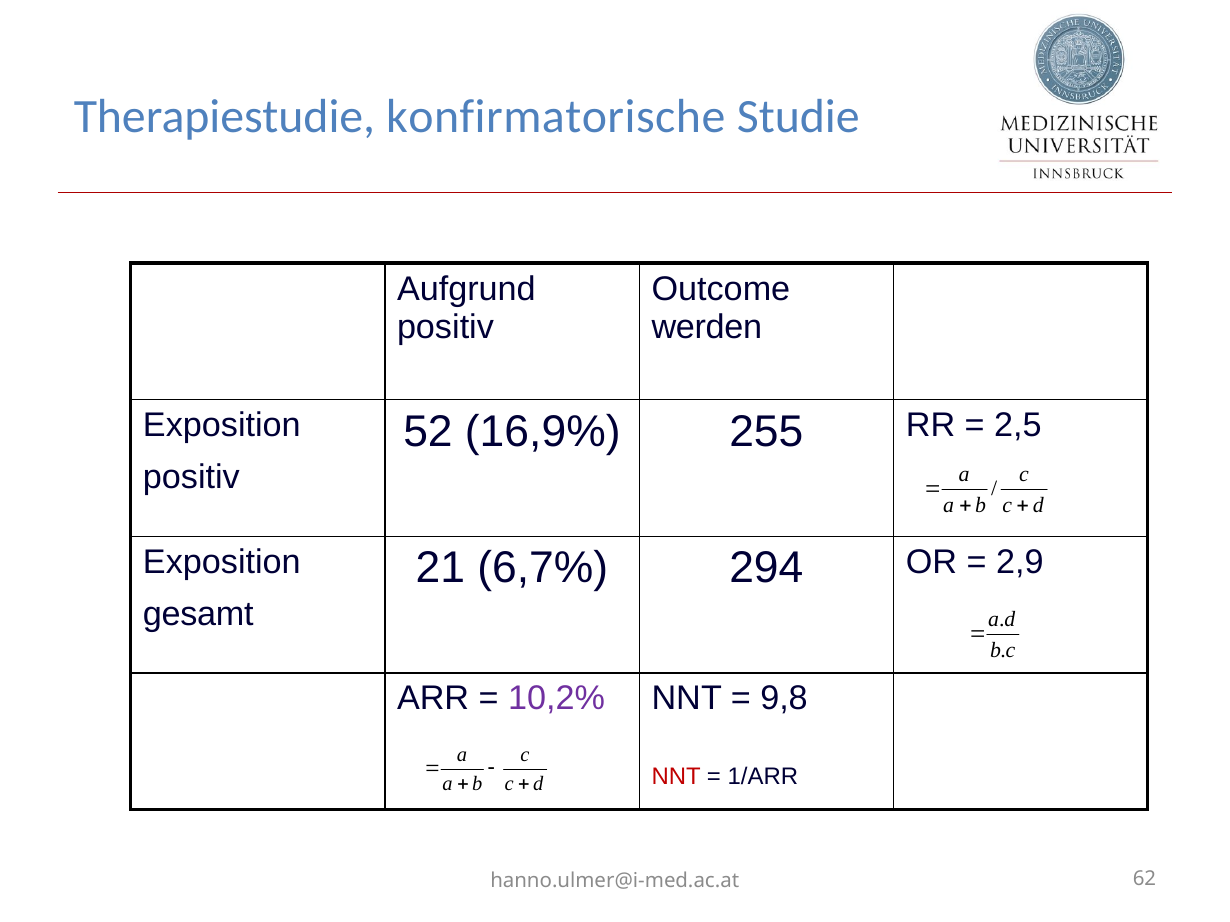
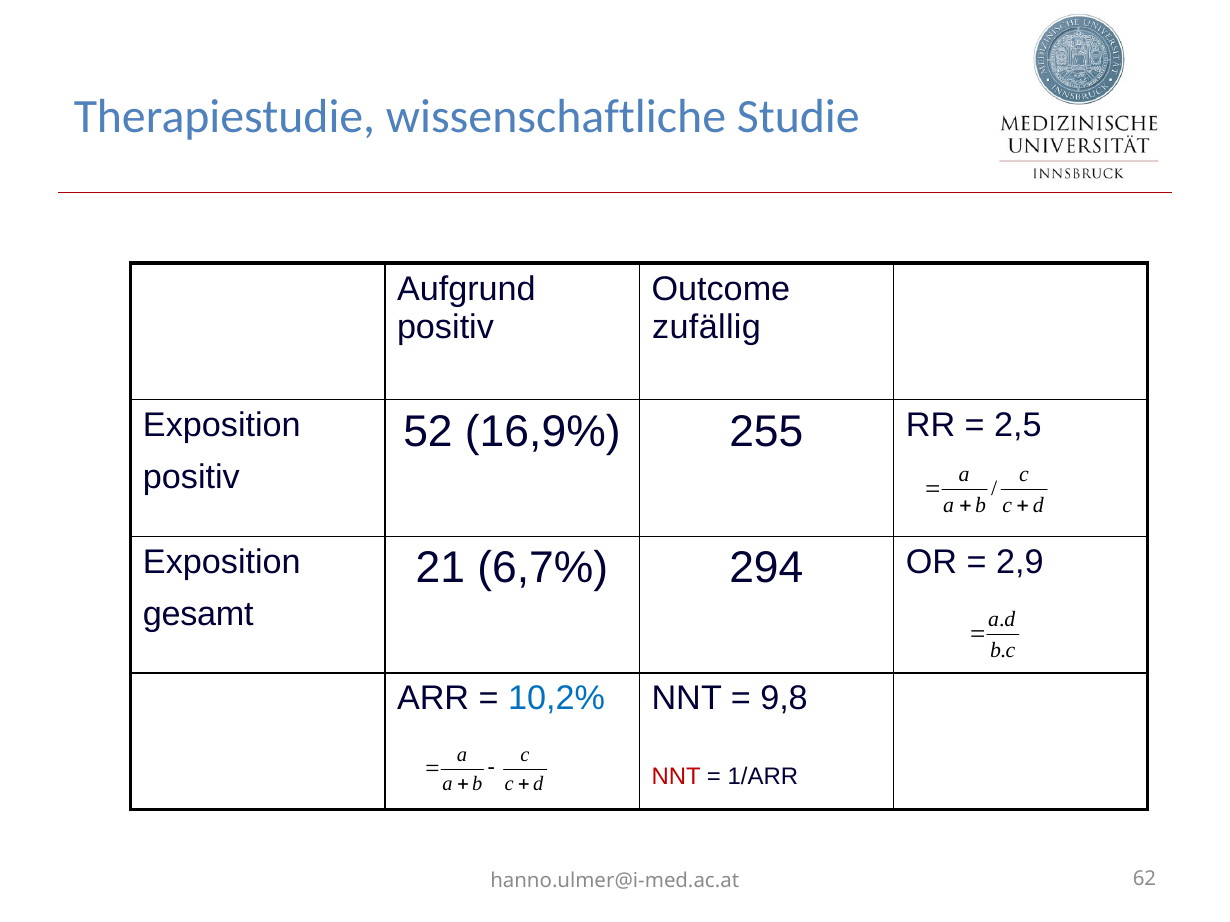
konfirmatorische: konfirmatorische -> wissenschaftliche
werden: werden -> zufällig
10,2% colour: purple -> blue
